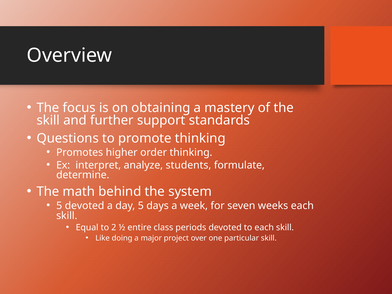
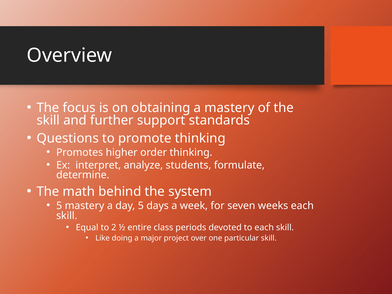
5 devoted: devoted -> mastery
